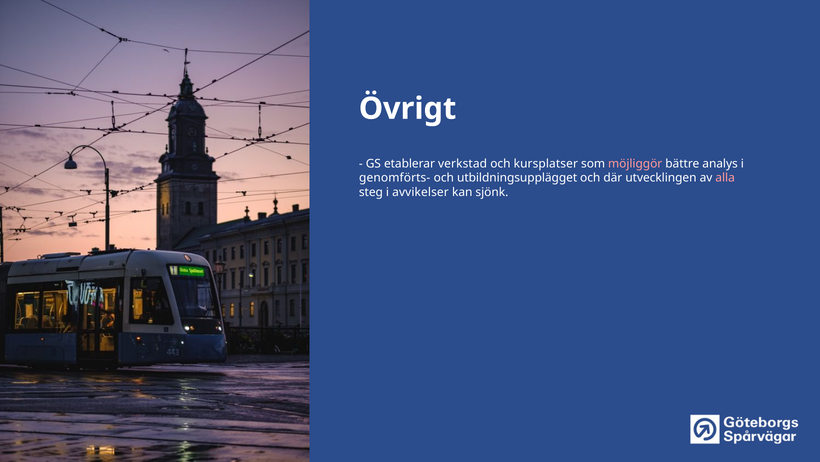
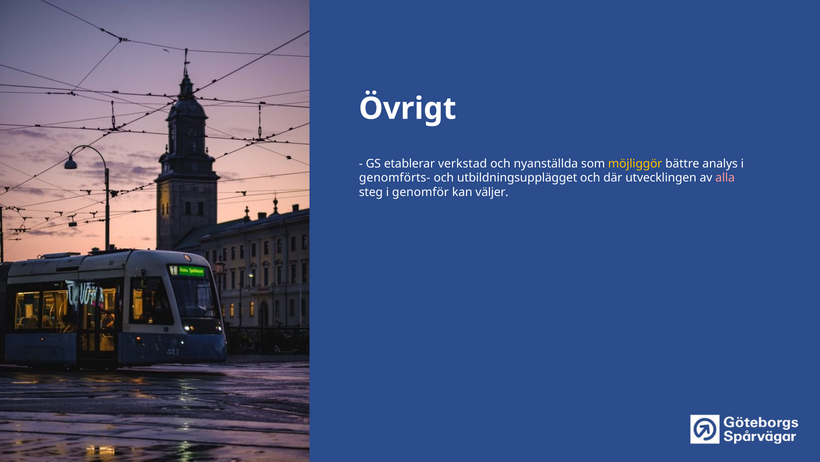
kursplatser: kursplatser -> nyanställda
möjliggör colour: pink -> yellow
avvikelser: avvikelser -> genomför
sjönk: sjönk -> väljer
